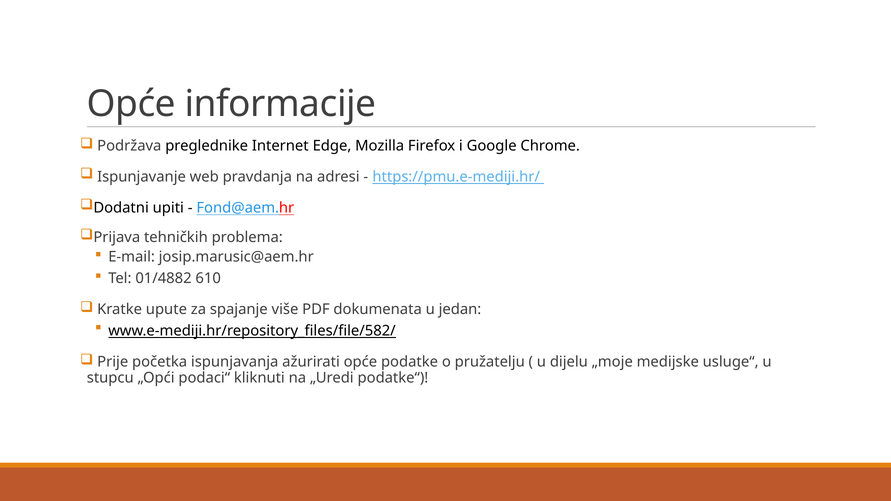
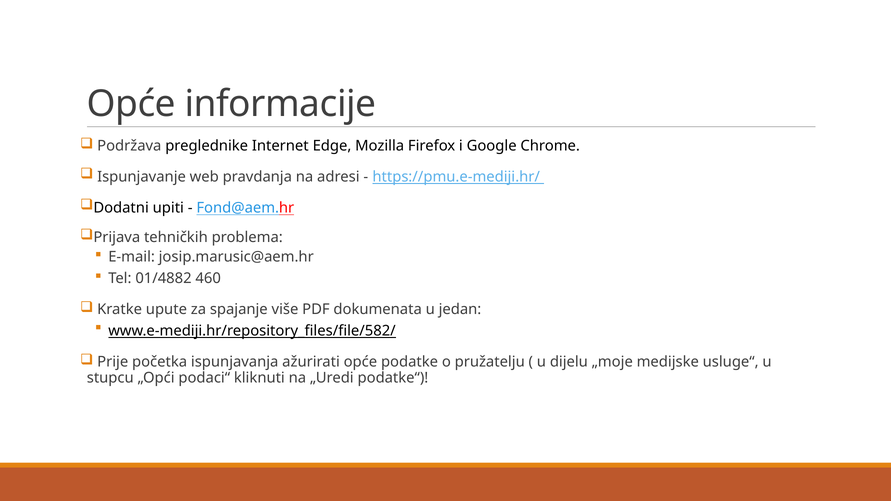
610: 610 -> 460
